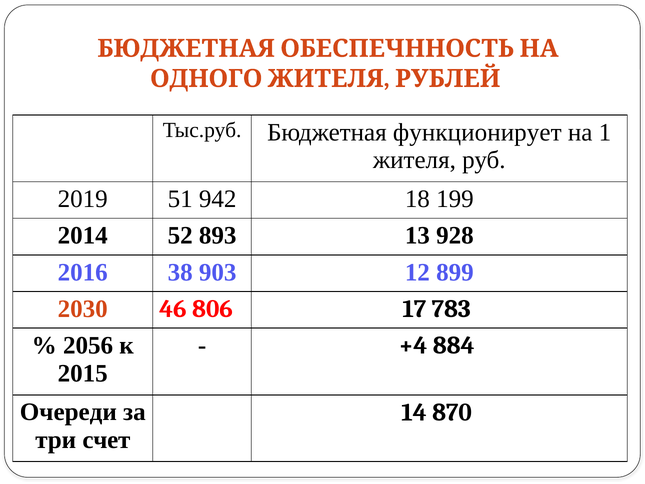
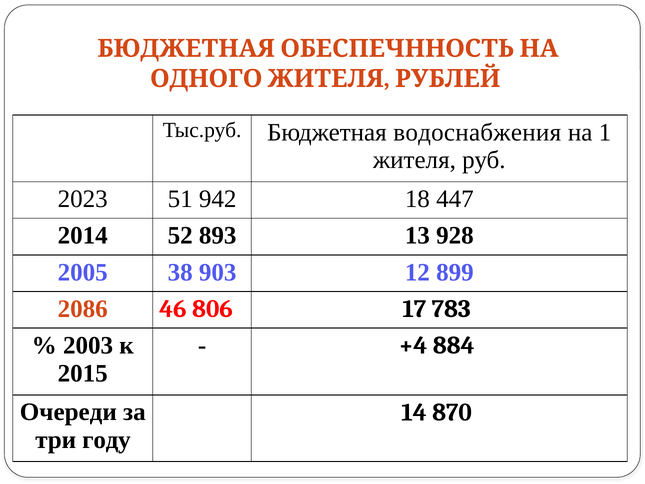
функционирует: функционирует -> водоснабжения
2019: 2019 -> 2023
199: 199 -> 447
2016: 2016 -> 2005
2030: 2030 -> 2086
2056: 2056 -> 2003
счет: счет -> году
